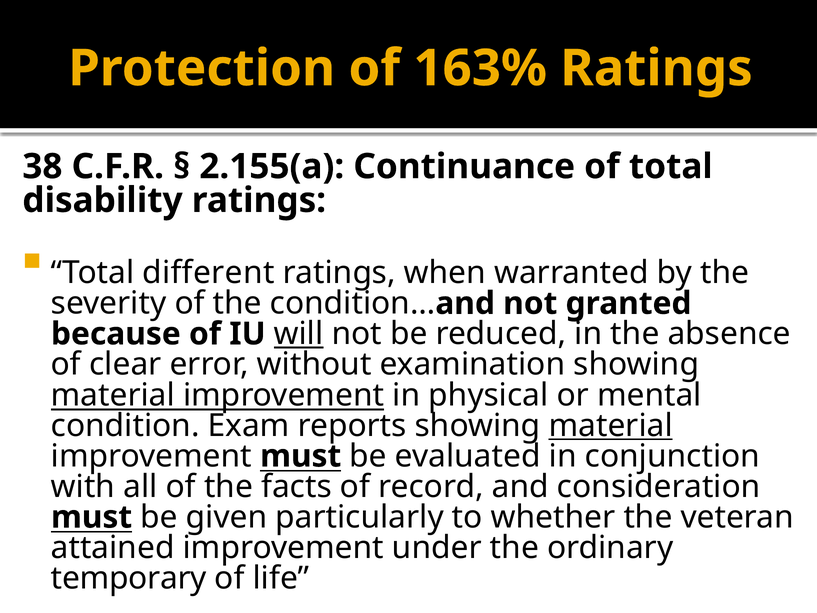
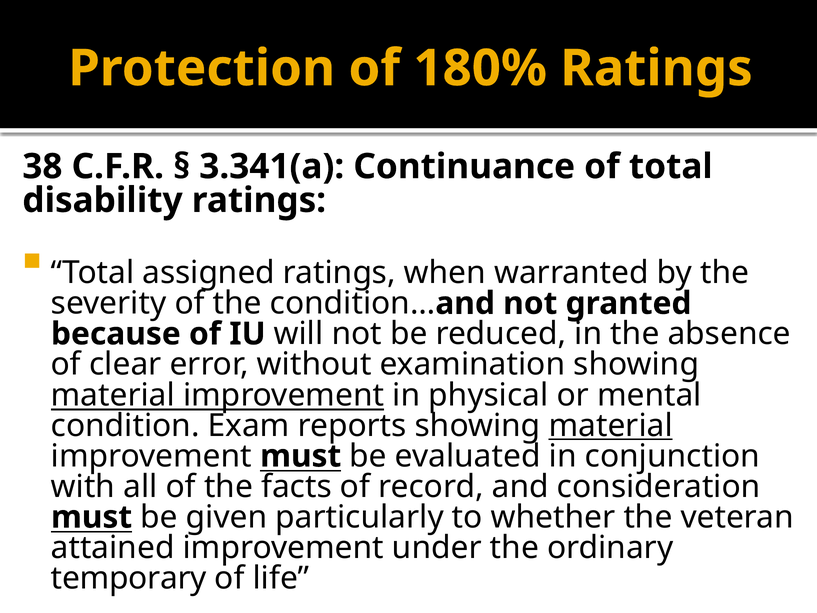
163%: 163% -> 180%
2.155(a: 2.155(a -> 3.341(a
different: different -> assigned
will underline: present -> none
